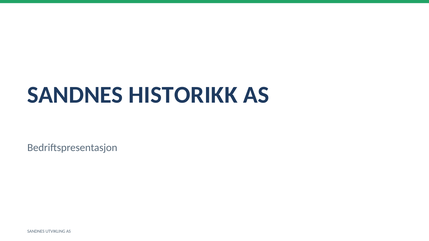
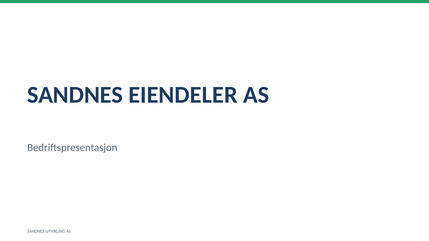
HISTORIKK: HISTORIKK -> EIENDELER
